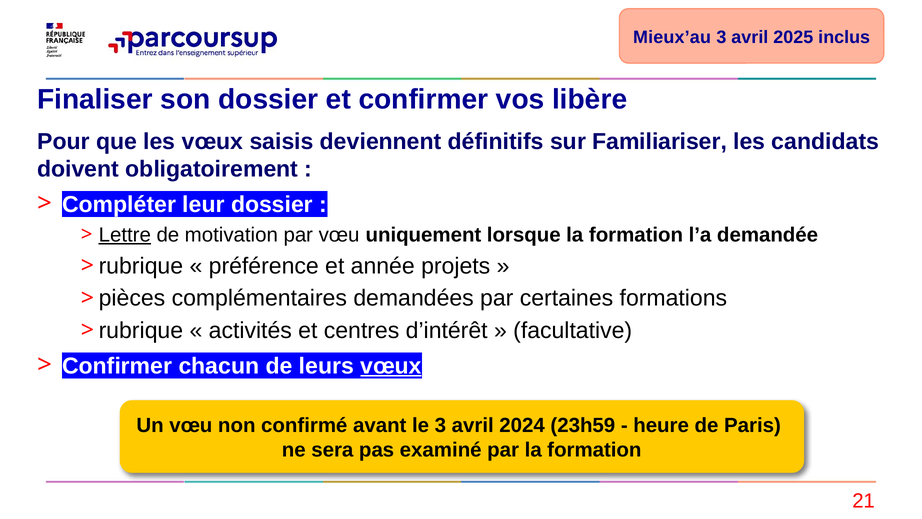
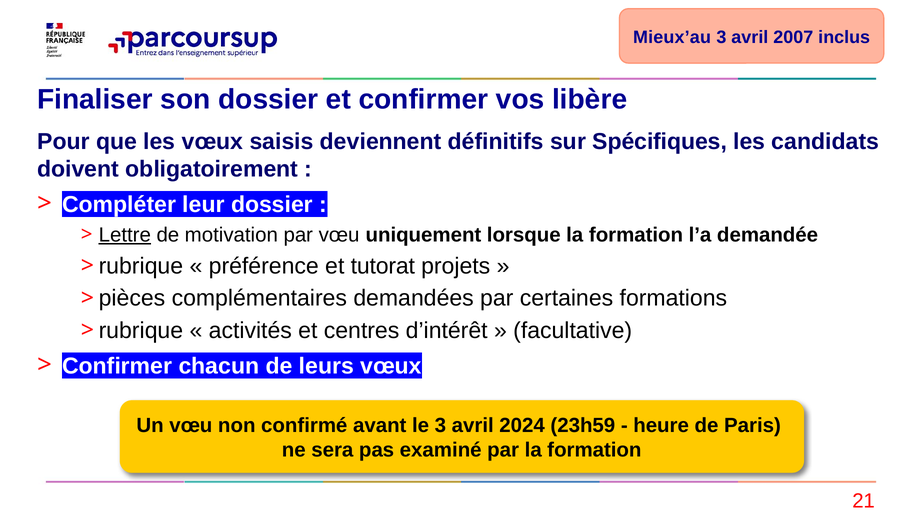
2025: 2025 -> 2007
Familiariser: Familiariser -> Spécifiques
année: année -> tutorat
vœux at (391, 366) underline: present -> none
